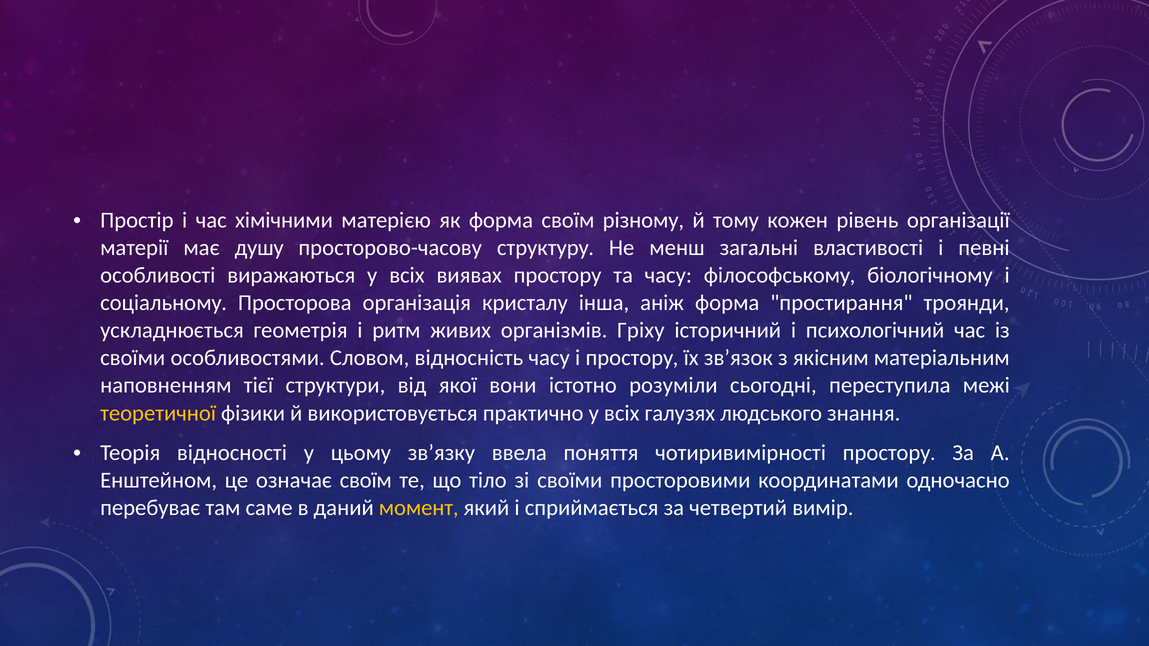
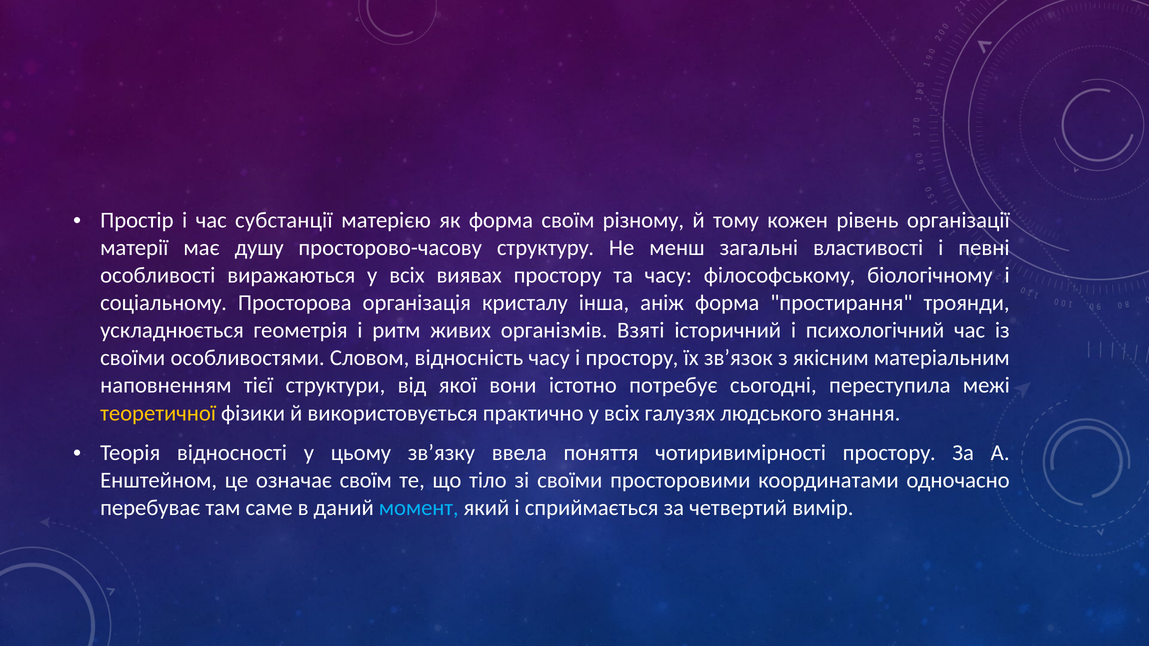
хімічними: хімічними -> субстанції
Гріху: Гріху -> Взяті
розуміли: розуміли -> потребує
момент colour: yellow -> light blue
